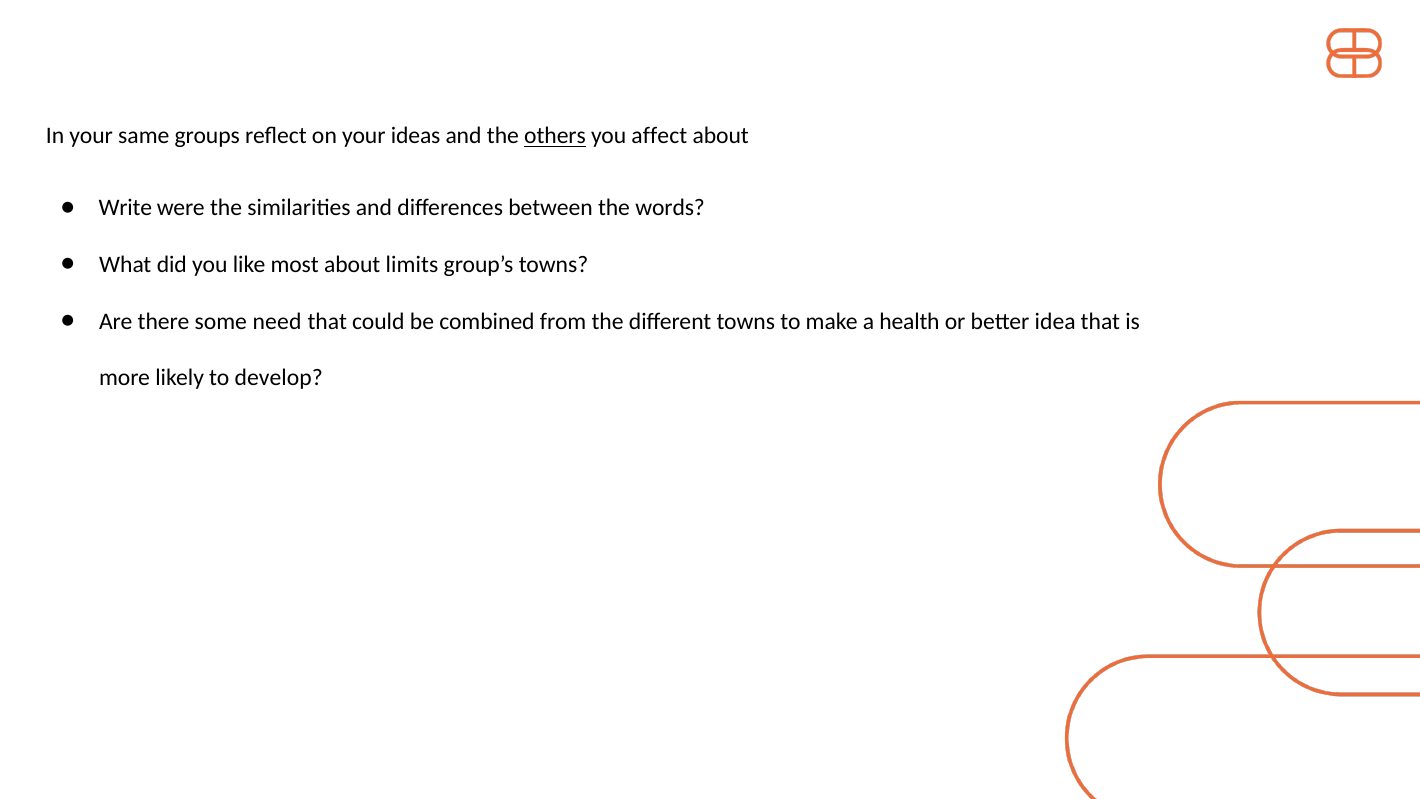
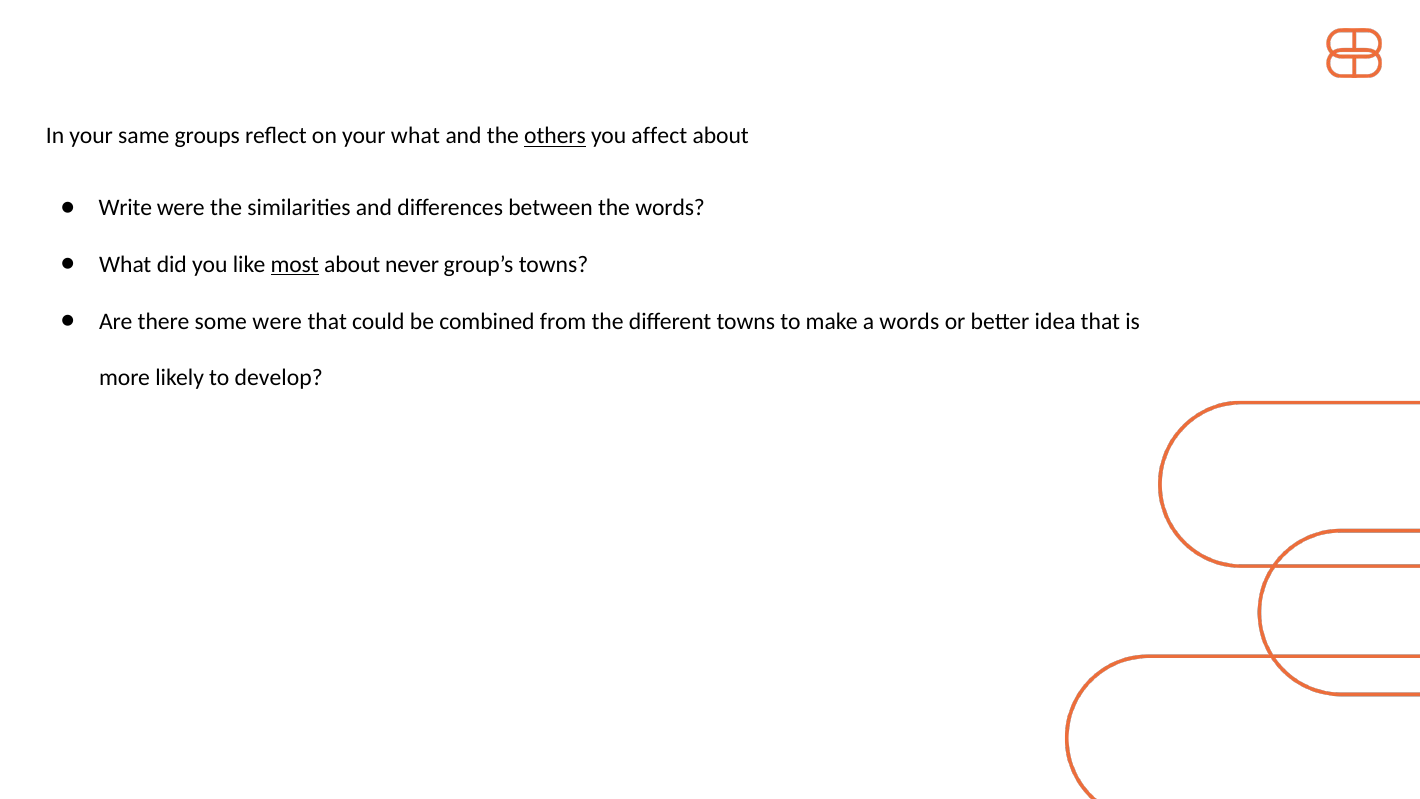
your ideas: ideas -> what
most underline: none -> present
limits: limits -> never
some need: need -> were
a health: health -> words
